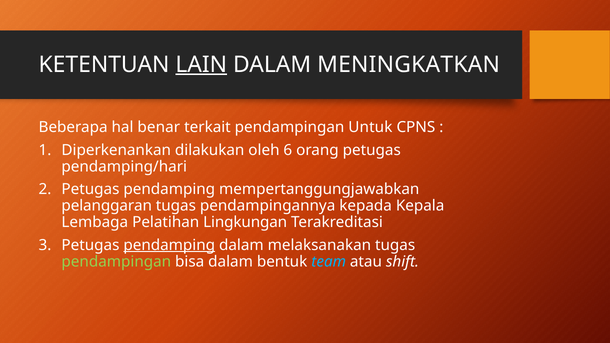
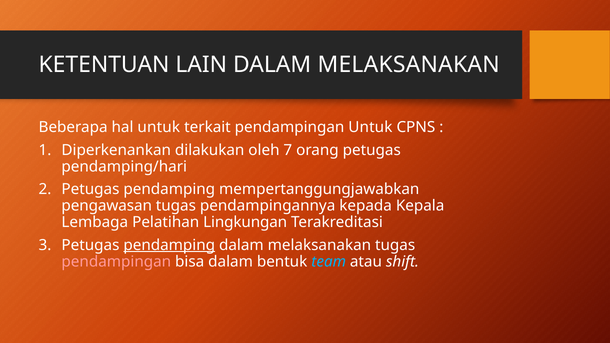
LAIN underline: present -> none
MENINGKATKAN at (409, 65): MENINGKATKAN -> MELAKSANAKAN
hal benar: benar -> untuk
6: 6 -> 7
pelanggaran: pelanggaran -> pengawasan
pendampingan at (116, 262) colour: light green -> pink
